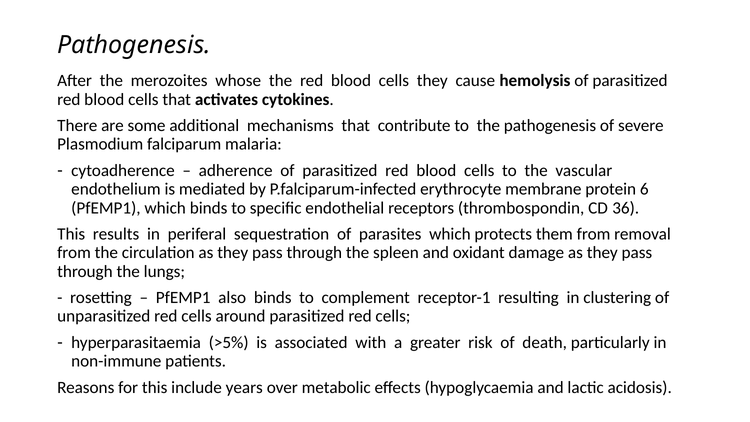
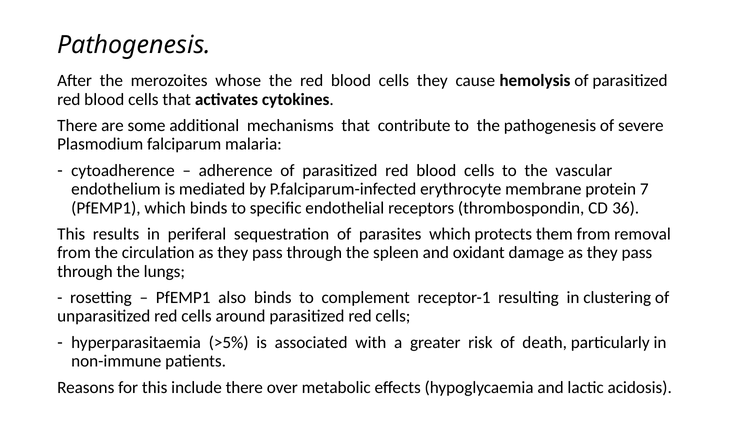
6: 6 -> 7
include years: years -> there
